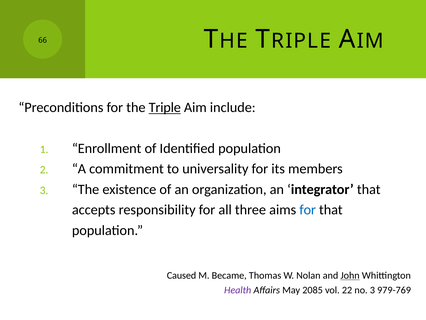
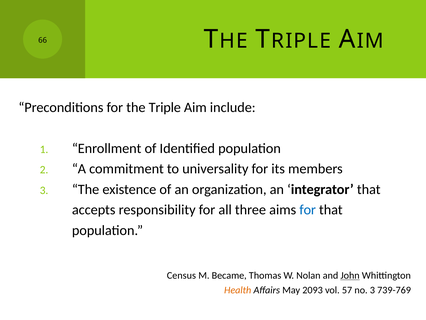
Triple underline: present -> none
Caused: Caused -> Census
Health colour: purple -> orange
2085: 2085 -> 2093
22: 22 -> 57
979-769: 979-769 -> 739-769
